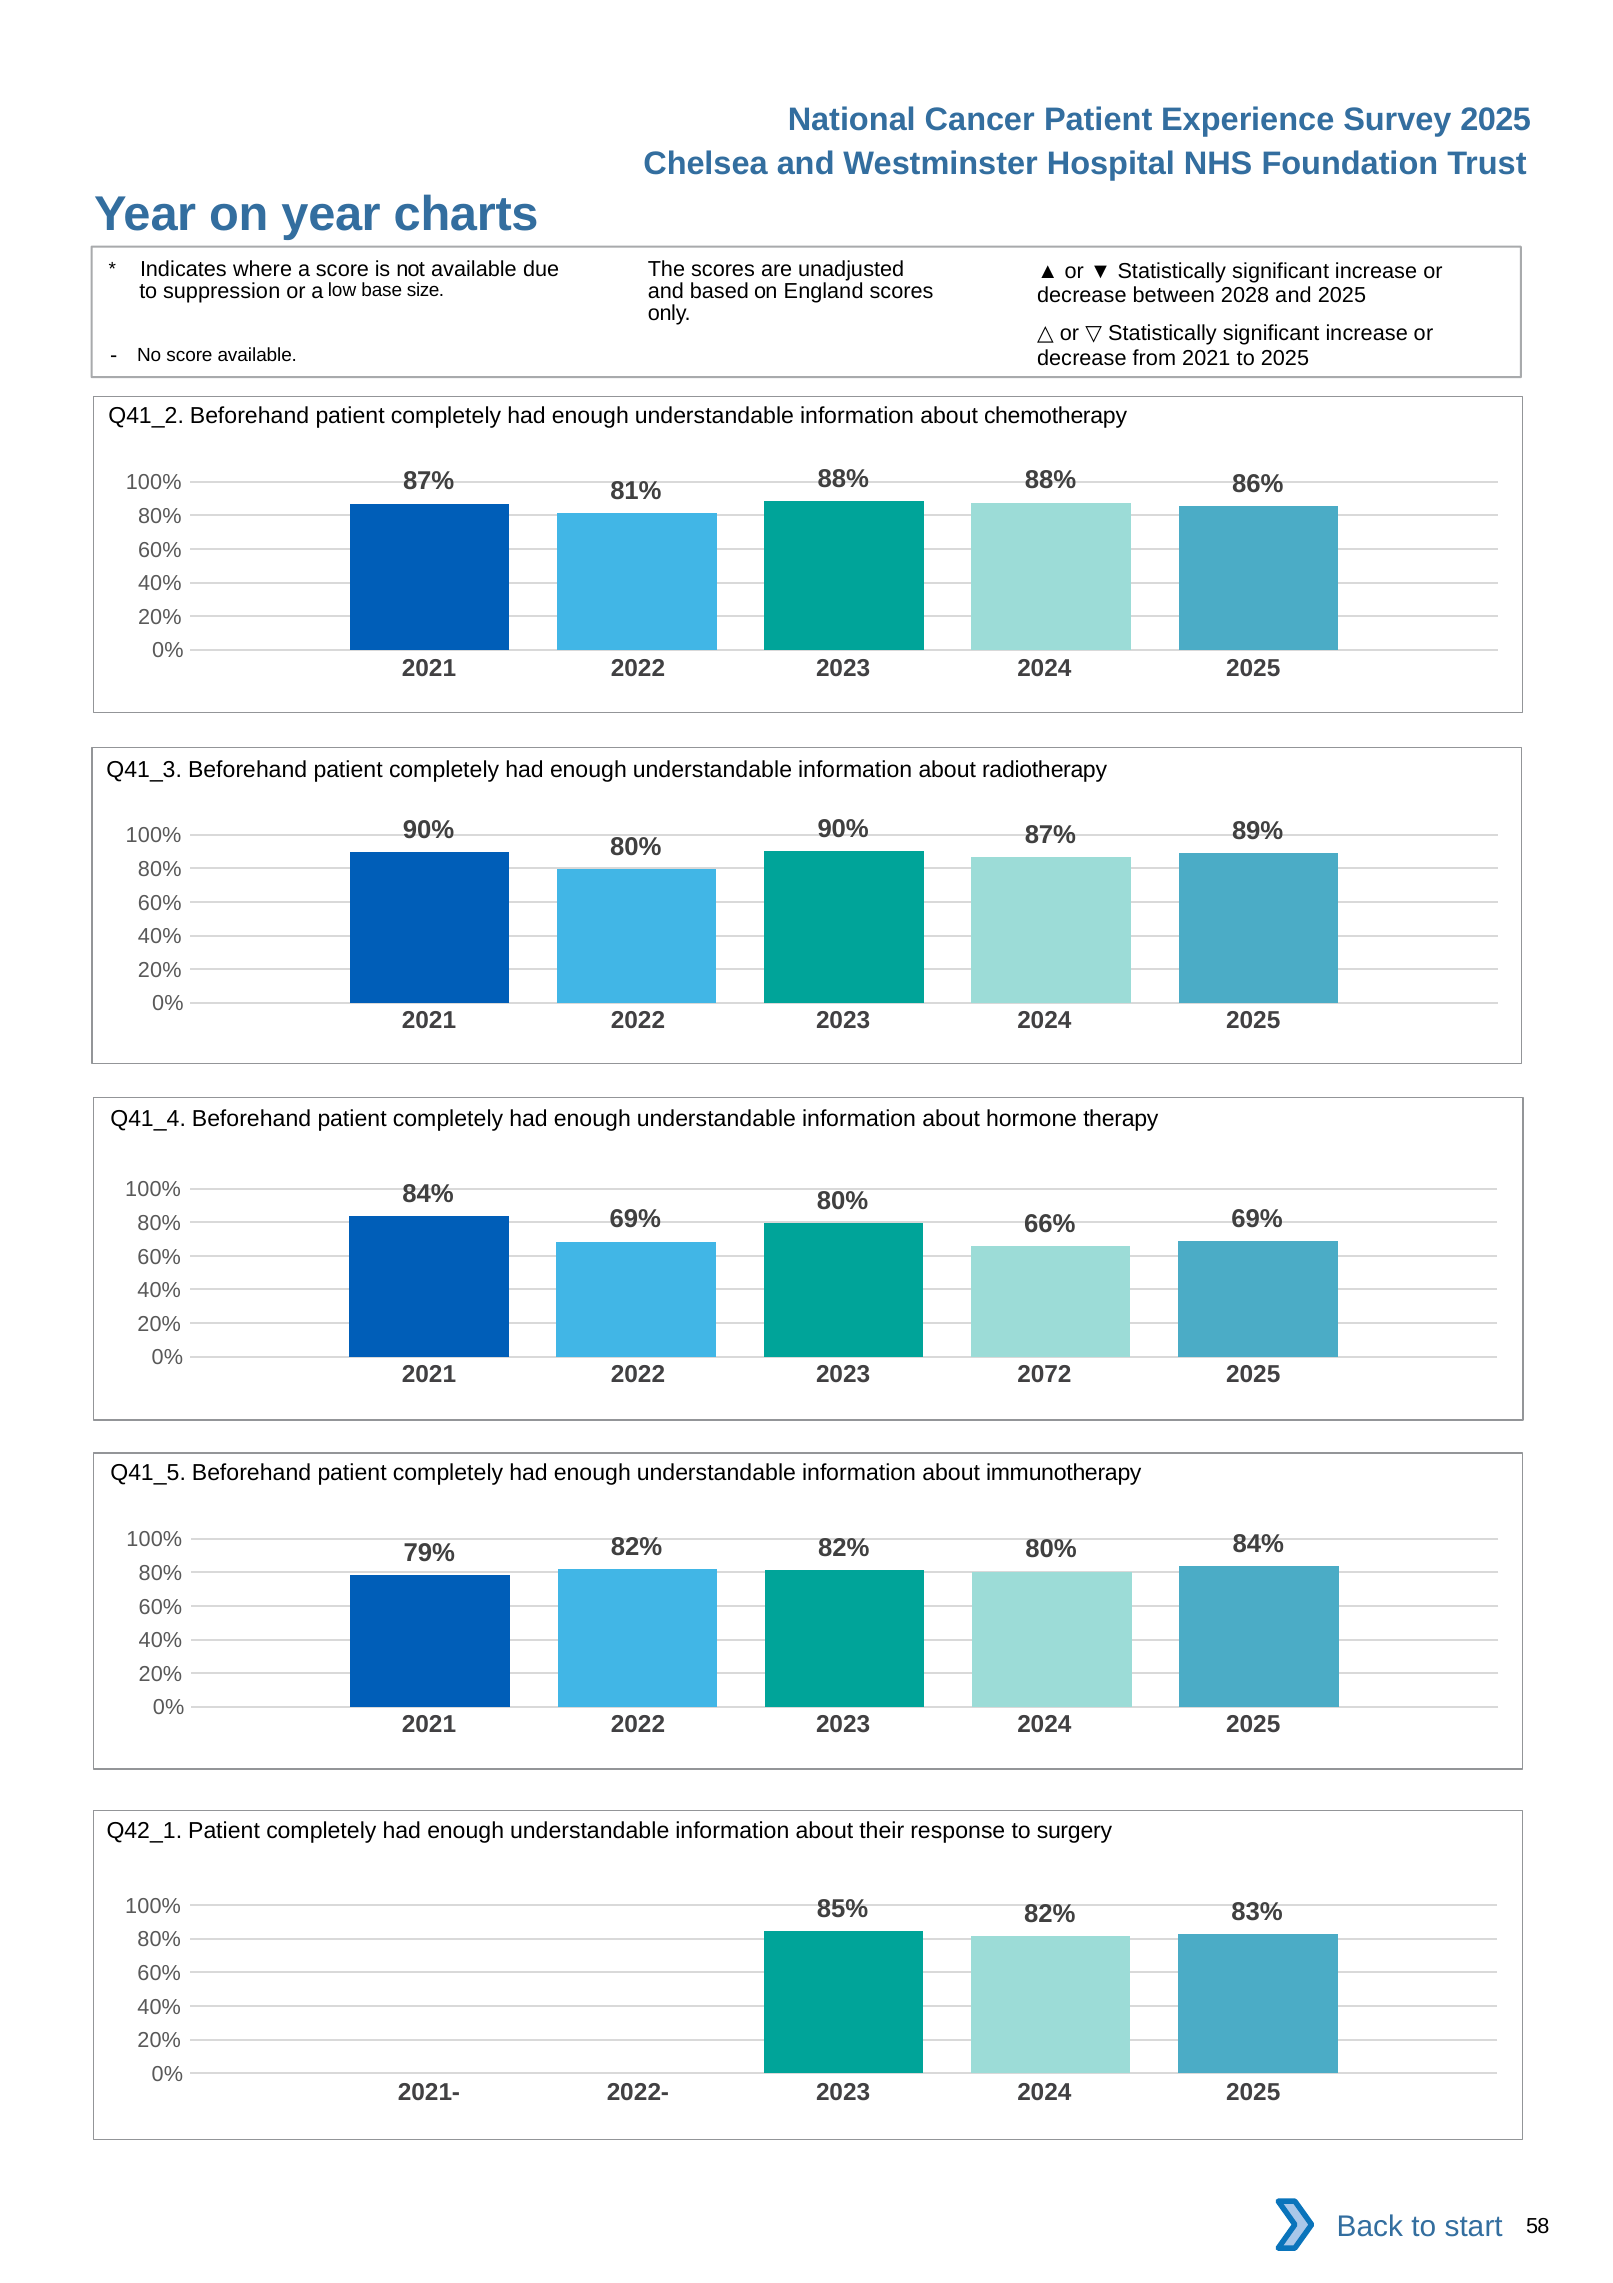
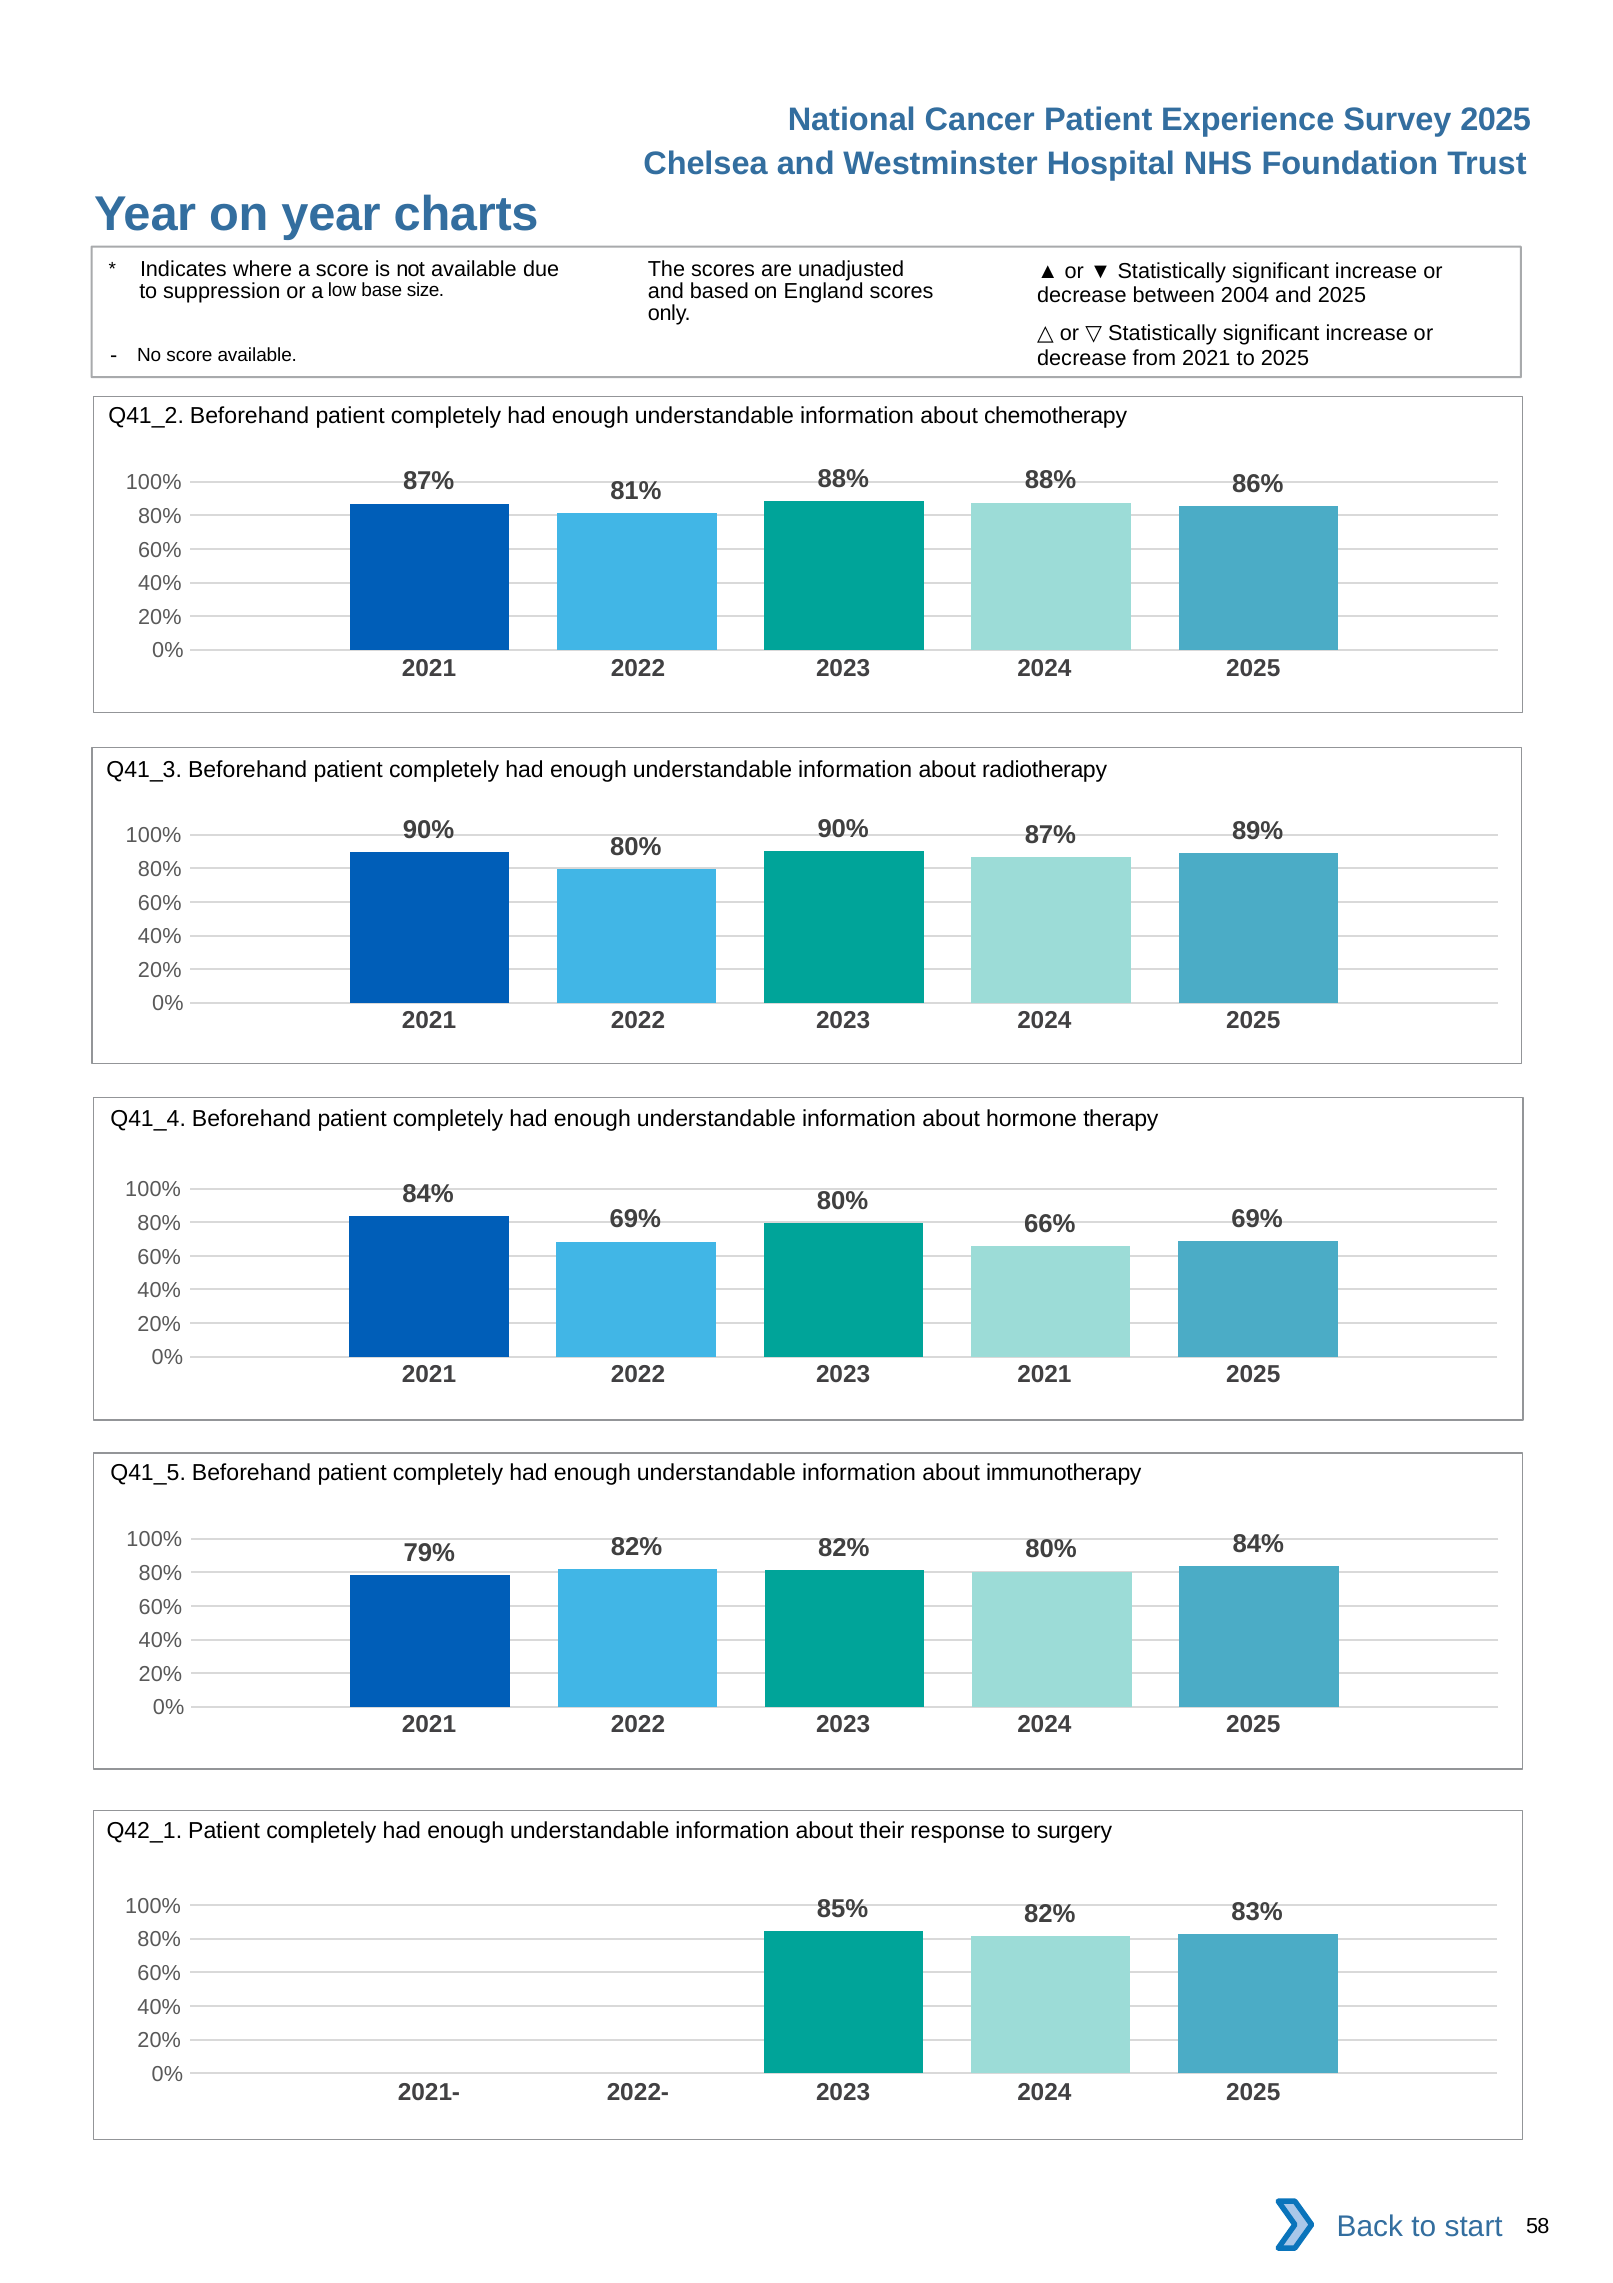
2028: 2028 -> 2004
2023 2072: 2072 -> 2021
